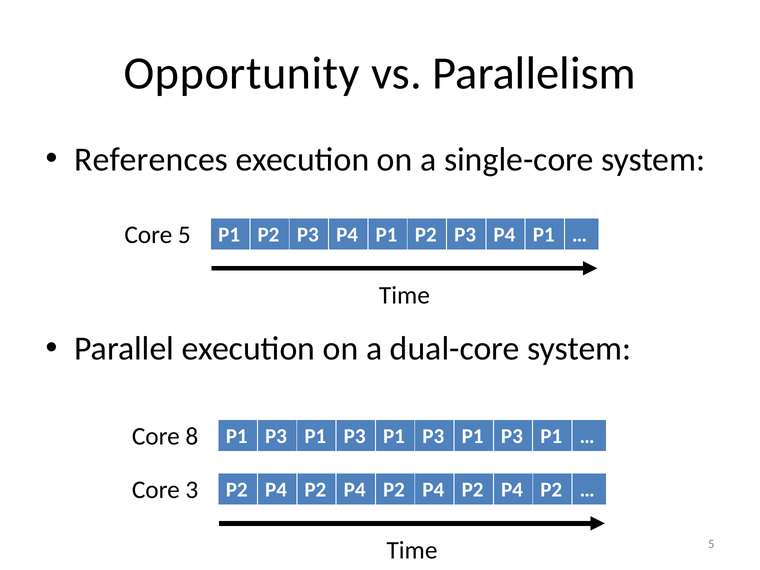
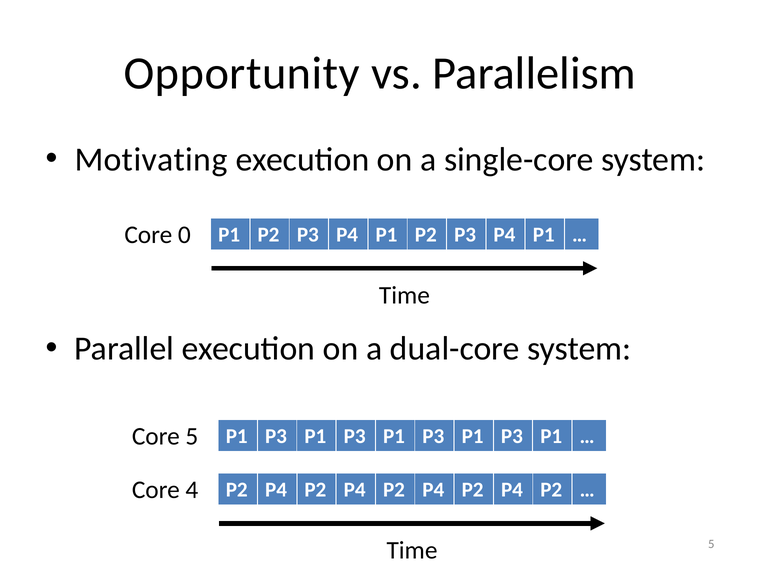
References: References -> Motivating
Core 5: 5 -> 0
Core 8: 8 -> 5
3: 3 -> 4
